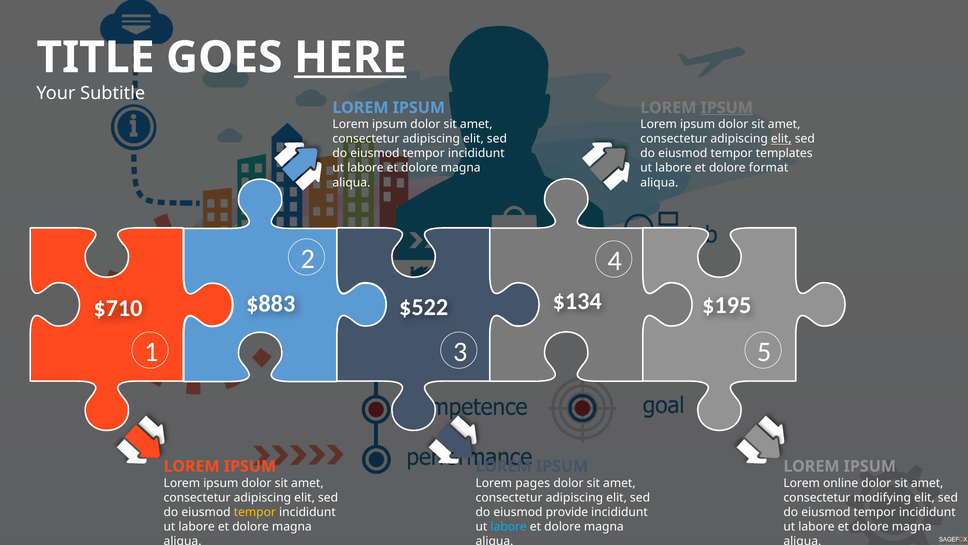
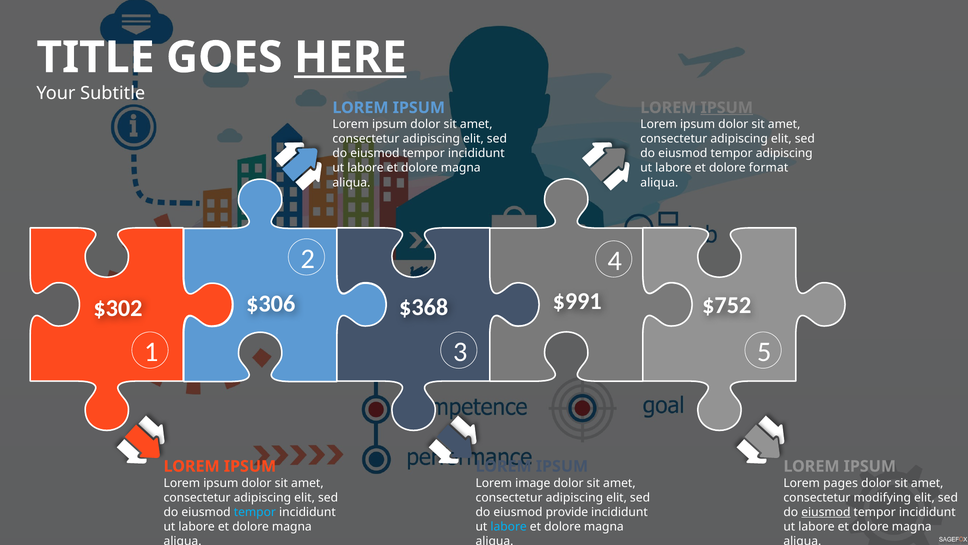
elit at (781, 139) underline: present -> none
tempor templates: templates -> adipiscing
$134: $134 -> $991
$883: $883 -> $306
$195: $195 -> $752
$522: $522 -> $368
$710: $710 -> $302
pages: pages -> image
online: online -> pages
tempor at (255, 512) colour: yellow -> light blue
eiusmod at (826, 512) underline: none -> present
